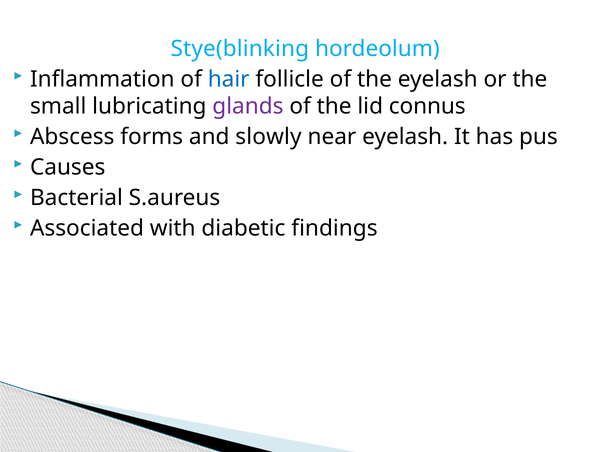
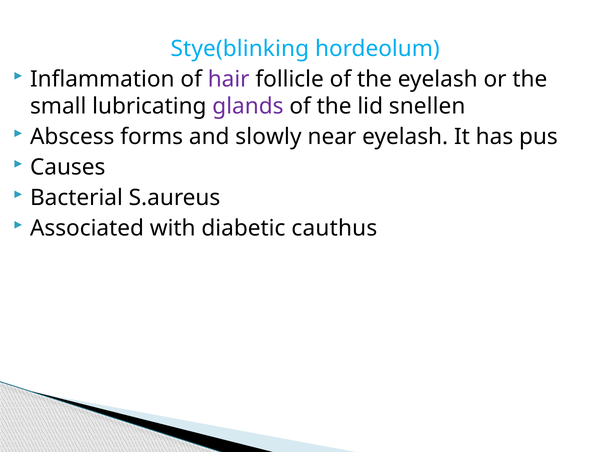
hair colour: blue -> purple
connus: connus -> snellen
findings: findings -> cauthus
